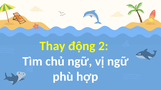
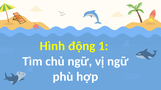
Thay: Thay -> Hình
2: 2 -> 1
